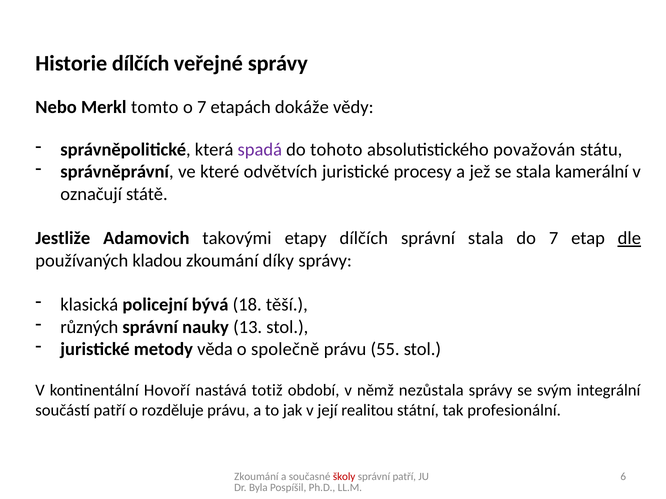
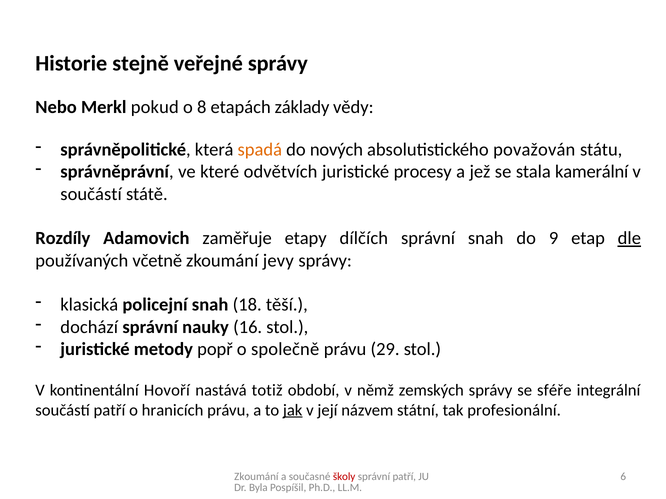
Historie dílčích: dílčích -> stejně
tomto: tomto -> pokud
o 7: 7 -> 8
dokáže: dokáže -> základy
spadá colour: purple -> orange
tohoto: tohoto -> nových
označují at (91, 194): označují -> součástí
Jestliže: Jestliže -> Rozdíly
takovými: takovými -> zaměřuje
správní stala: stala -> snah
do 7: 7 -> 9
kladou: kladou -> včetně
díky: díky -> jevy
policejní bývá: bývá -> snah
různých: různých -> dochází
13: 13 -> 16
věda: věda -> popř
55: 55 -> 29
nezůstala: nezůstala -> zemských
svým: svým -> sféře
rozděluje: rozděluje -> hranicích
jak underline: none -> present
realitou: realitou -> názvem
